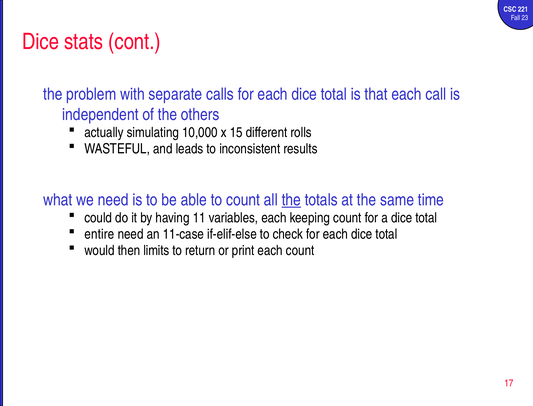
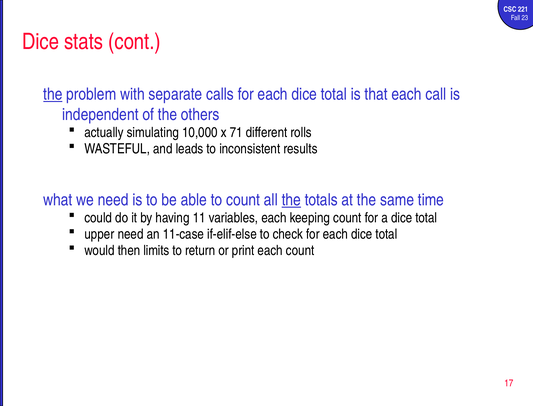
the at (53, 94) underline: none -> present
15: 15 -> 71
entire: entire -> upper
